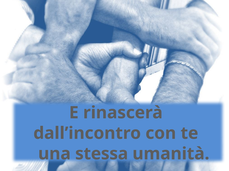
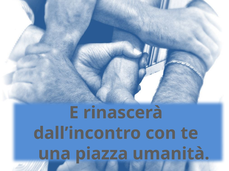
stessa: stessa -> piazza
